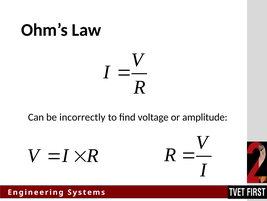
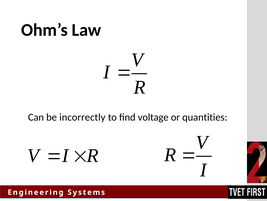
amplitude: amplitude -> quantities
